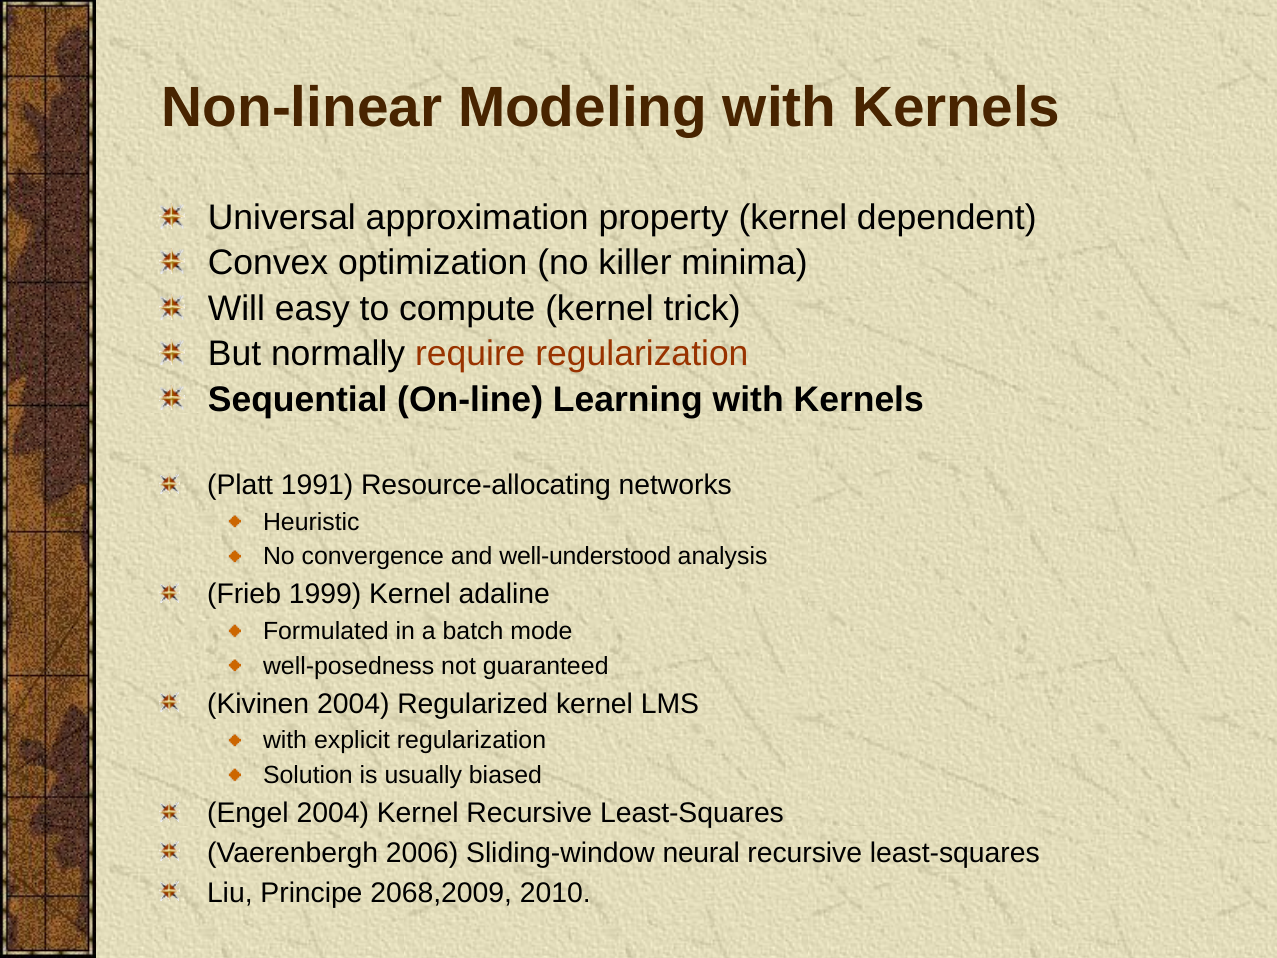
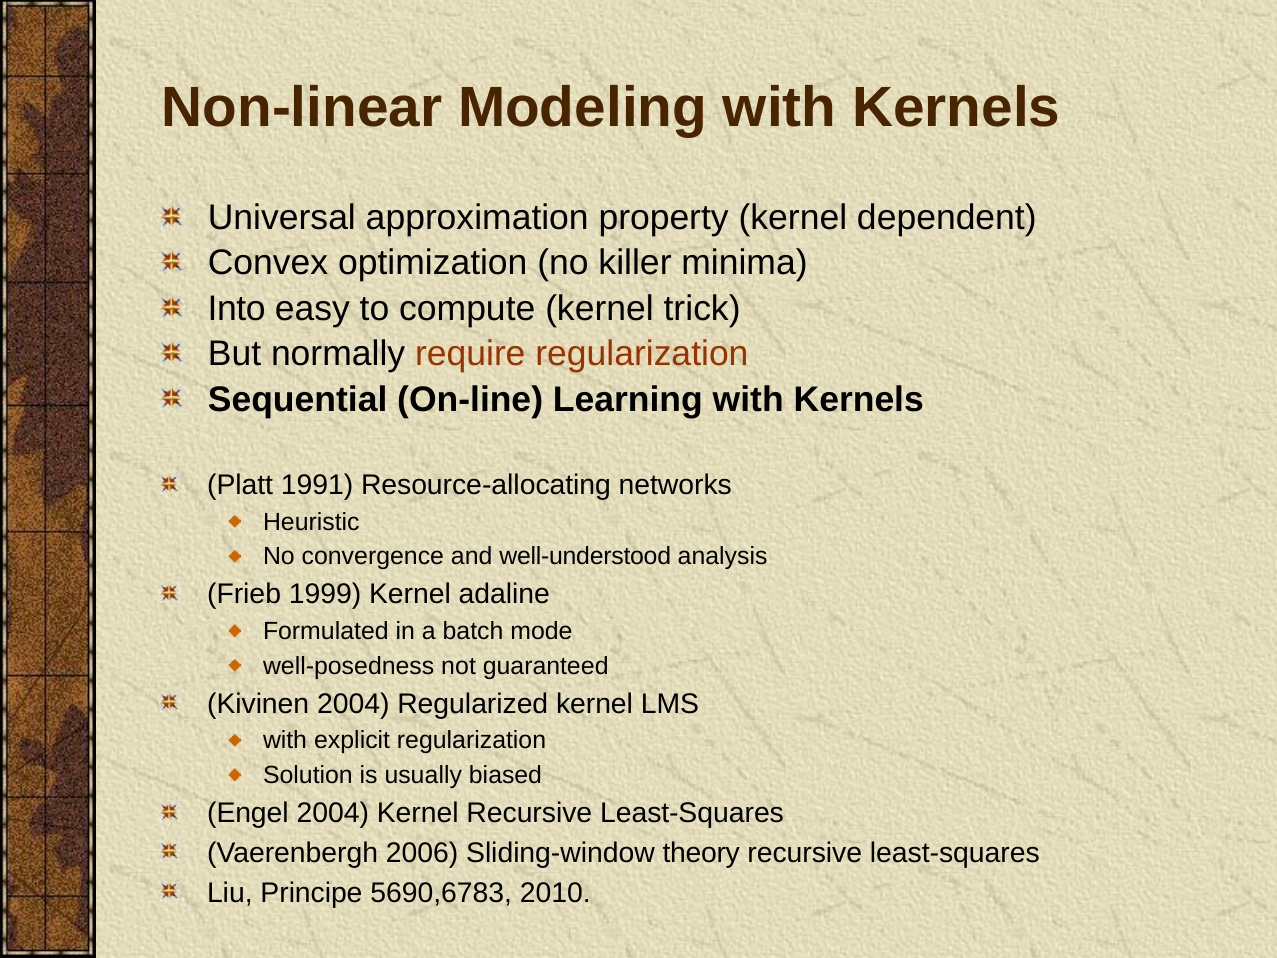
Will: Will -> Into
neural: neural -> theory
2068,2009: 2068,2009 -> 5690,6783
